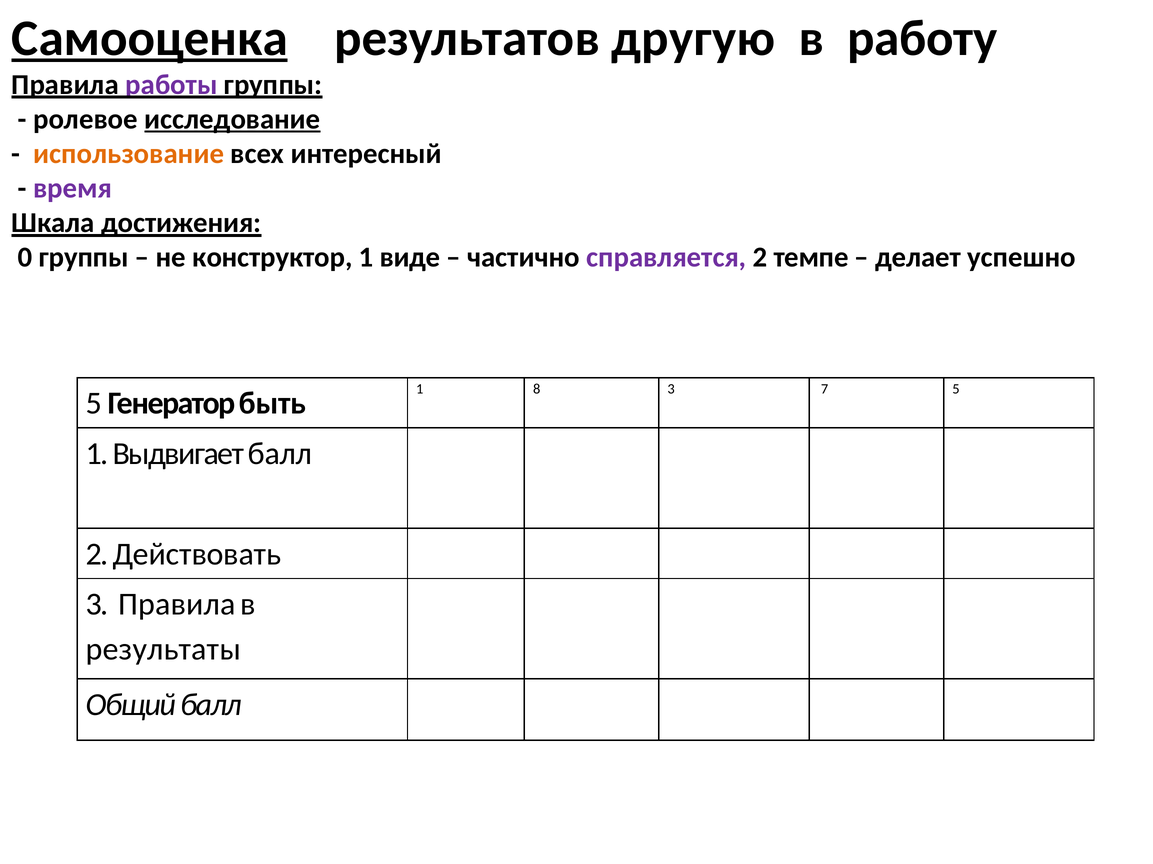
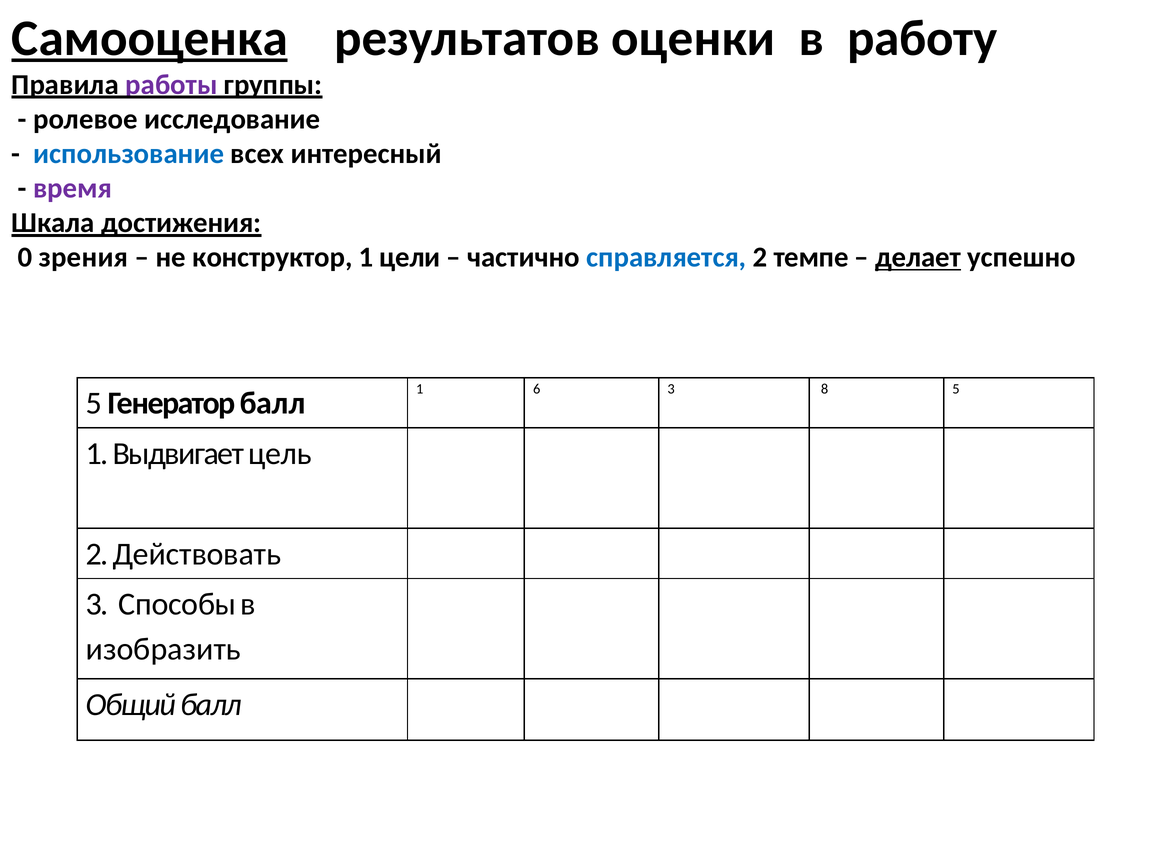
другую: другую -> оценки
исследование underline: present -> none
использование colour: orange -> blue
0 группы: группы -> зрения
виде: виде -> цели
справляется colour: purple -> blue
делает underline: none -> present
8: 8 -> 6
7: 7 -> 8
Генератор быть: быть -> балл
Выдвигает балл: балл -> цель
3 Правила: Правила -> Способы
результаты: результаты -> изобразить
